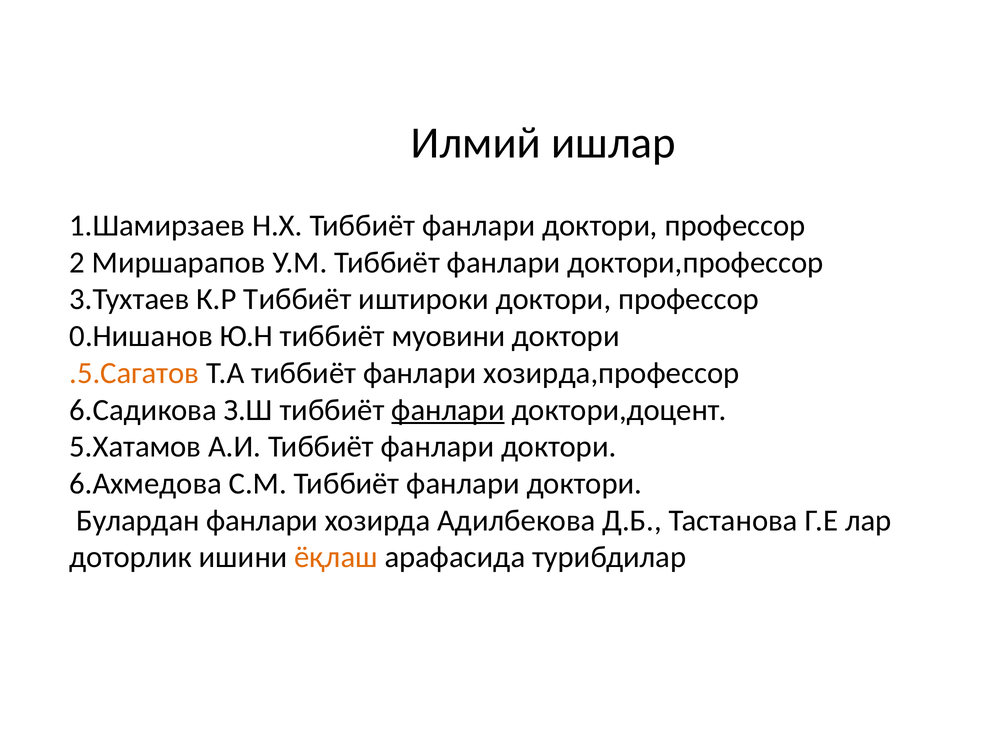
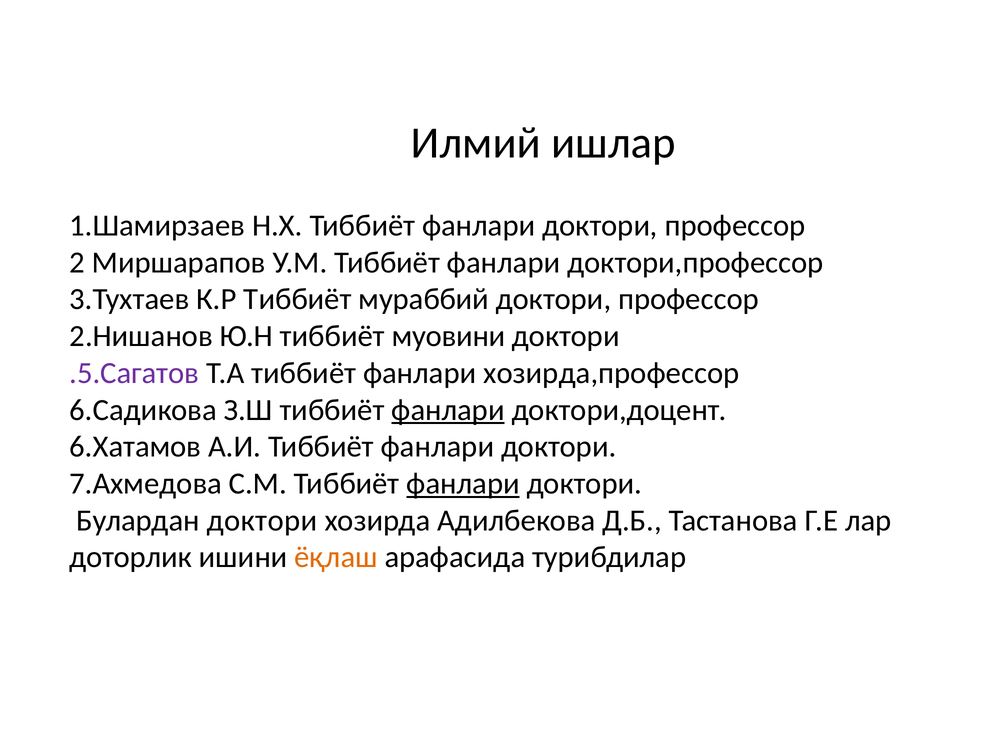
иштироки: иштироки -> мураббий
0.Нишанов: 0.Нишанов -> 2.Нишанов
.5.Сагатов colour: orange -> purple
5.Хатамов: 5.Хатамов -> 6.Хатамов
6.Ахмедова: 6.Ахмедова -> 7.Ахмедова
фанлари at (463, 484) underline: none -> present
Булардан фанлари: фанлари -> доктори
